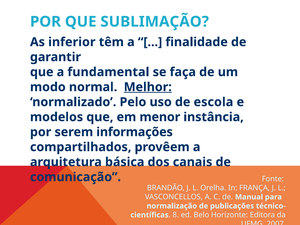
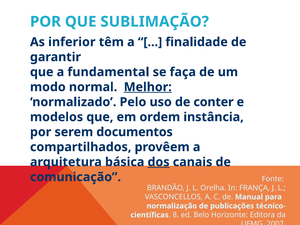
escola: escola -> conter
menor: menor -> ordem
informações: informações -> documentos
dos underline: none -> present
